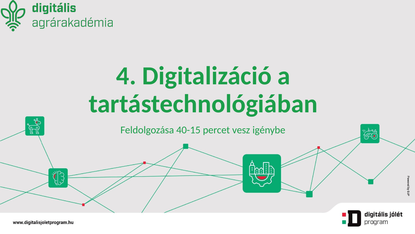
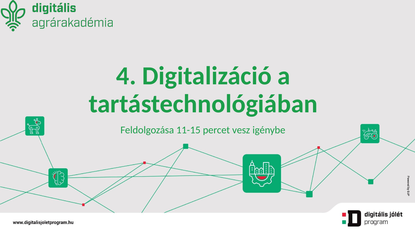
40-15: 40-15 -> 11-15
